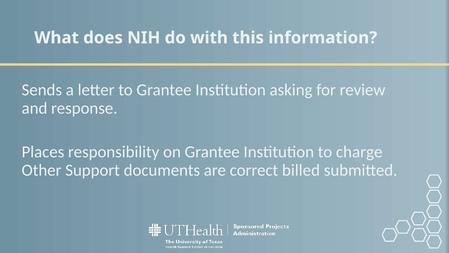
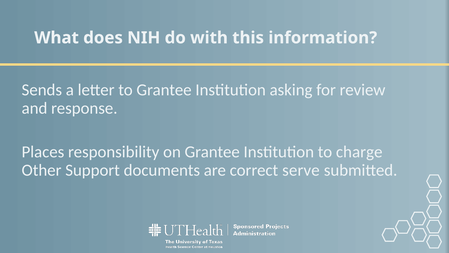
billed: billed -> serve
